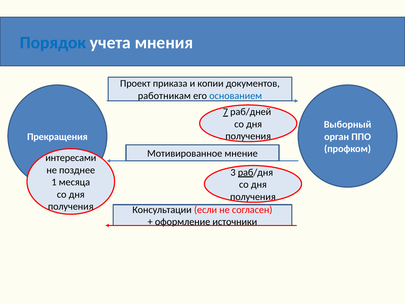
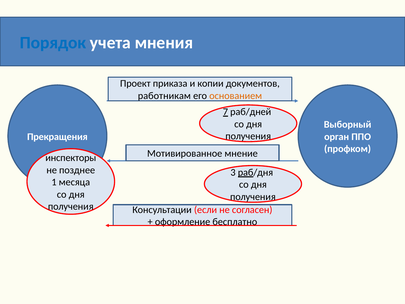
основанием colour: blue -> orange
интересами: интересами -> инспекторы
источники: источники -> бесплатно
